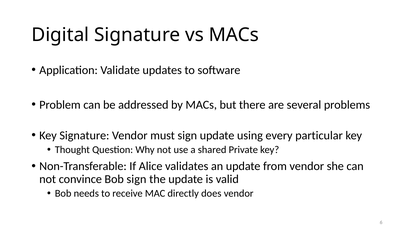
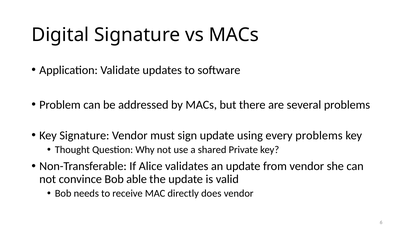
every particular: particular -> problems
Bob sign: sign -> able
